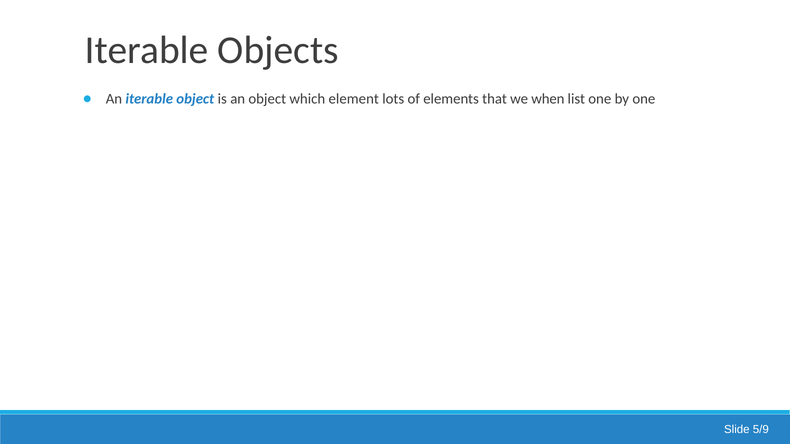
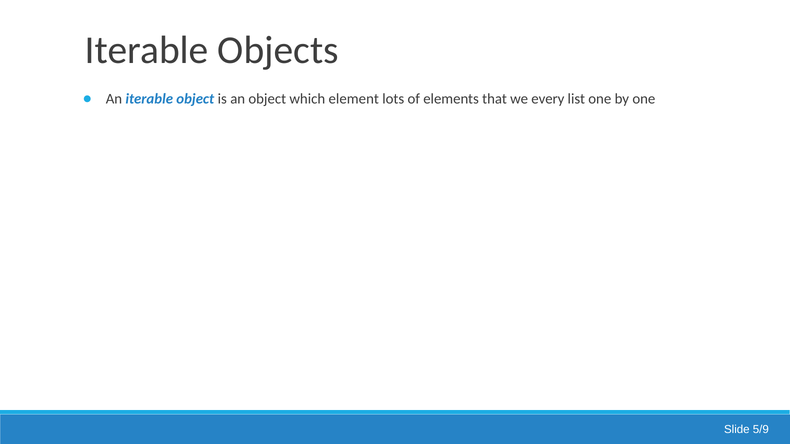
when: when -> every
